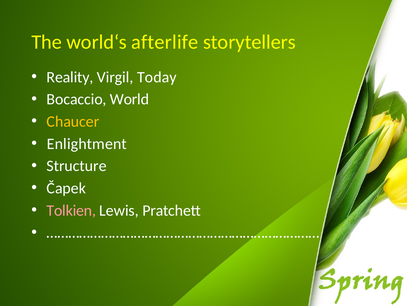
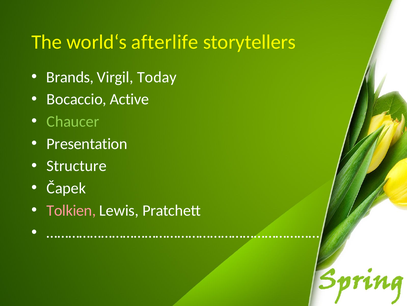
Reality: Reality -> Brands
World: World -> Active
Chaucer colour: yellow -> light green
Enlightment: Enlightment -> Presentation
